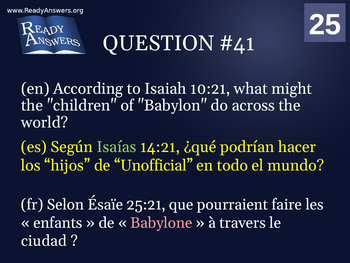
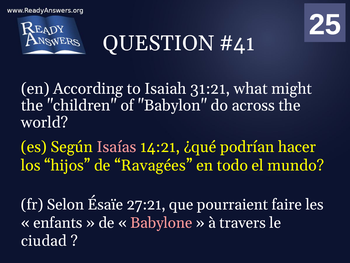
10:21: 10:21 -> 31:21
Isaías colour: light green -> pink
Unofficial: Unofficial -> Ravagées
25:21: 25:21 -> 27:21
